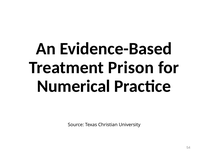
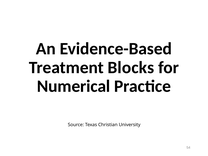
Prison: Prison -> Blocks
